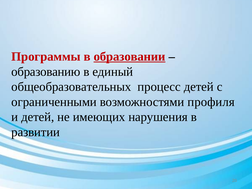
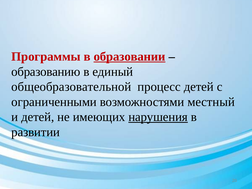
общеобразовательных: общеобразовательных -> общеобразовательной
профиля: профиля -> местный
нарушения underline: none -> present
